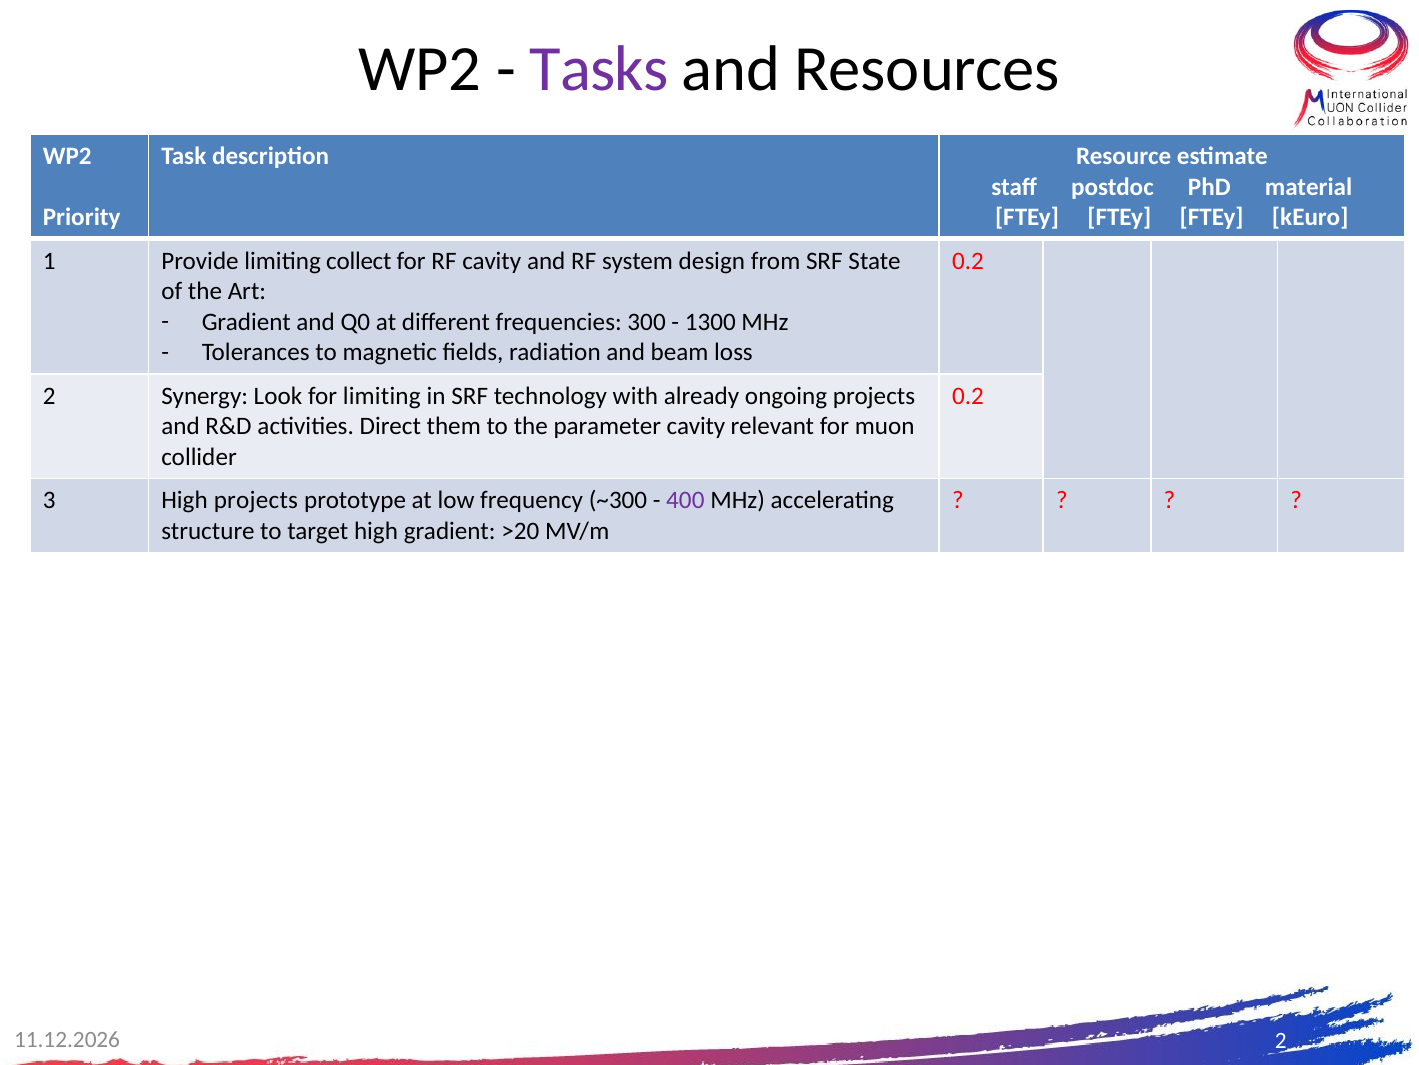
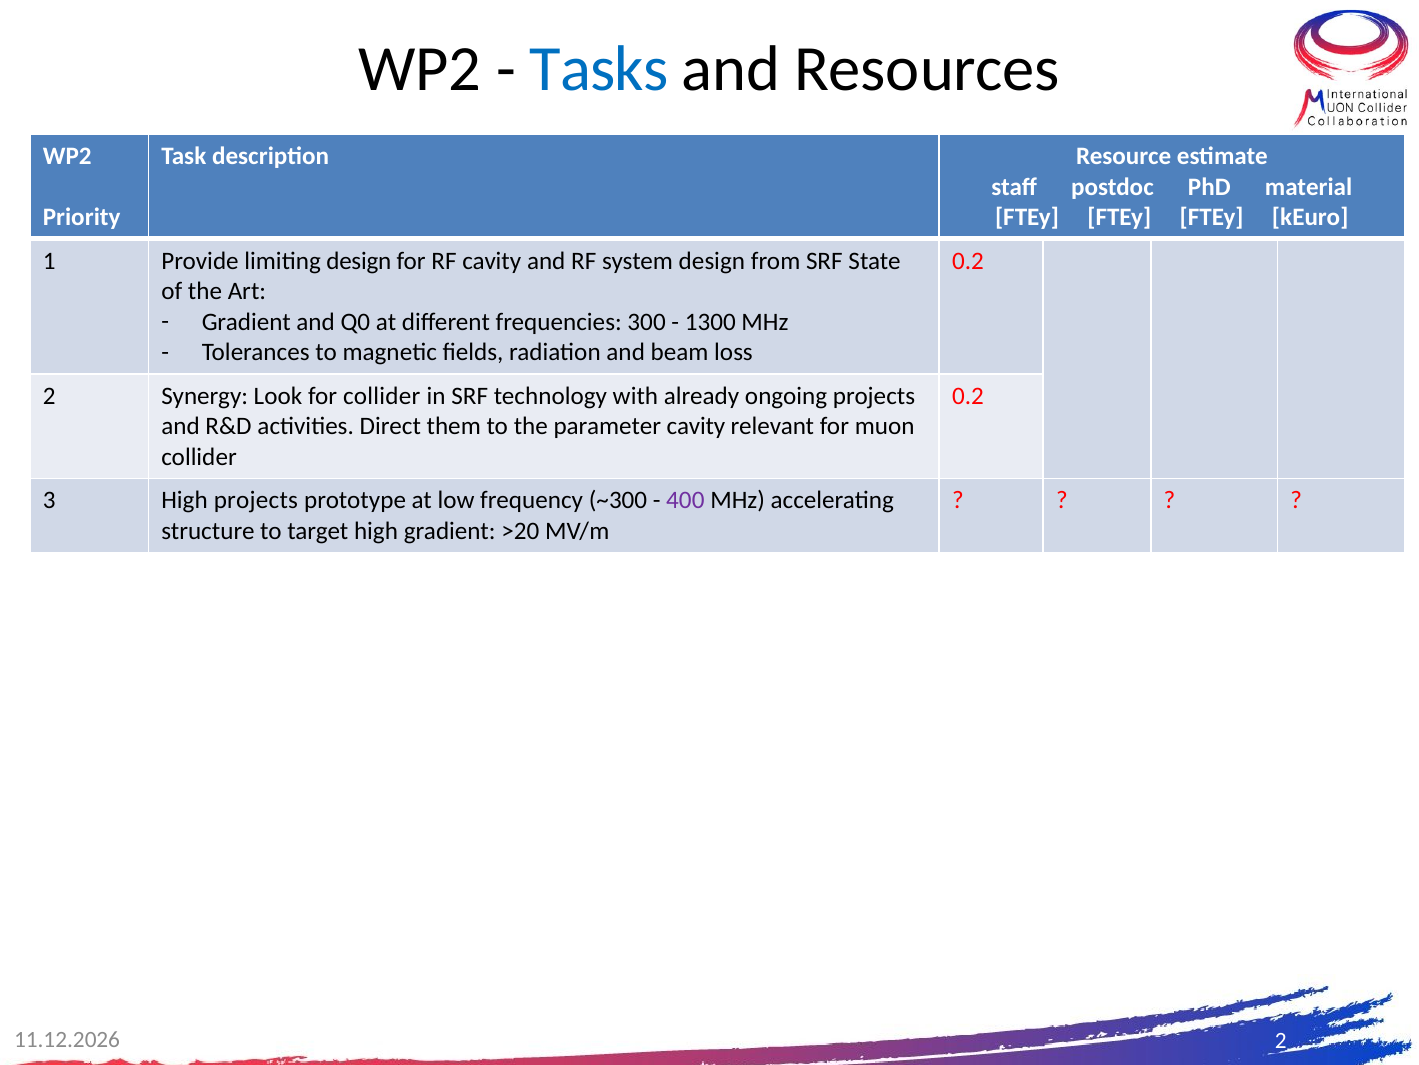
Tasks colour: purple -> blue
limiting collect: collect -> design
for limiting: limiting -> collider
